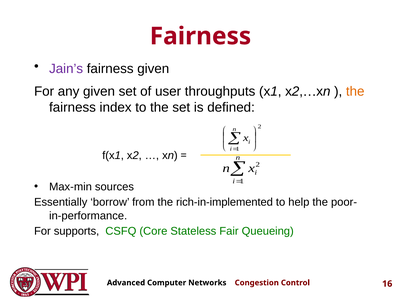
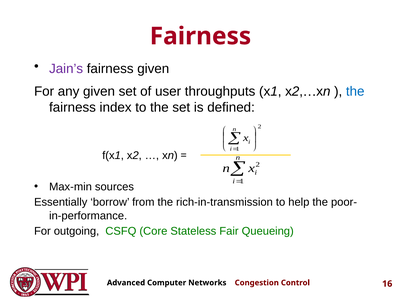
the at (355, 91) colour: orange -> blue
rich-in-implemented: rich-in-implemented -> rich-in-transmission
supports: supports -> outgoing
